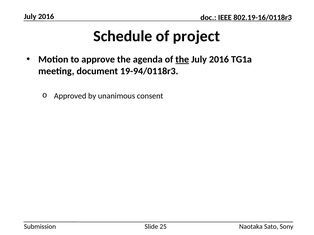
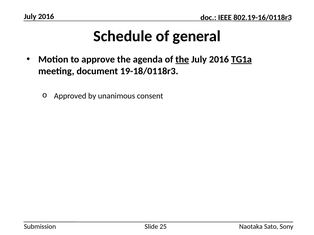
project: project -> general
TG1a underline: none -> present
19-94/0118r3: 19-94/0118r3 -> 19-18/0118r3
